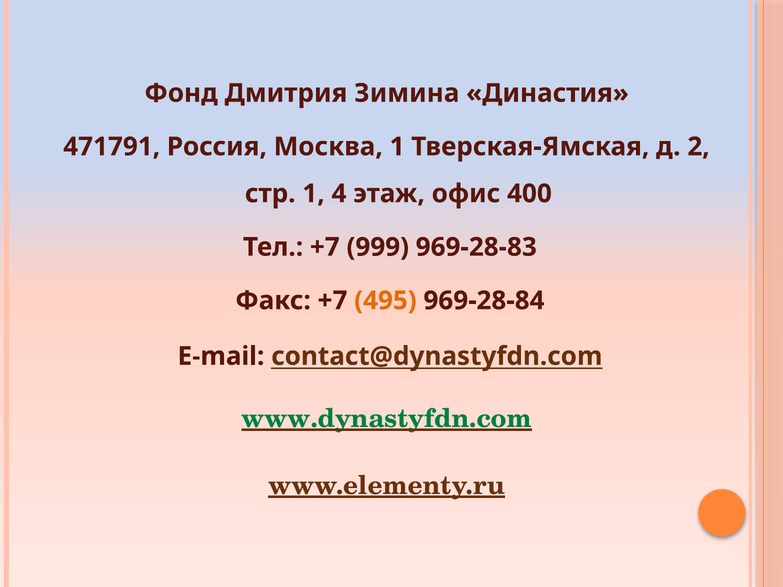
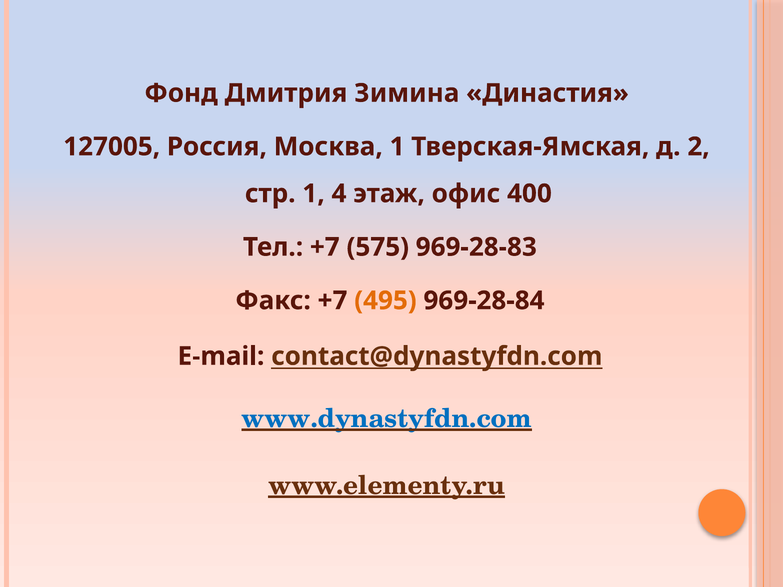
471791: 471791 -> 127005
999: 999 -> 575
www.dynastyfdn.com colour: green -> blue
